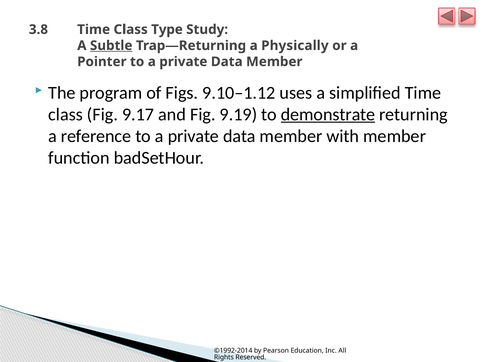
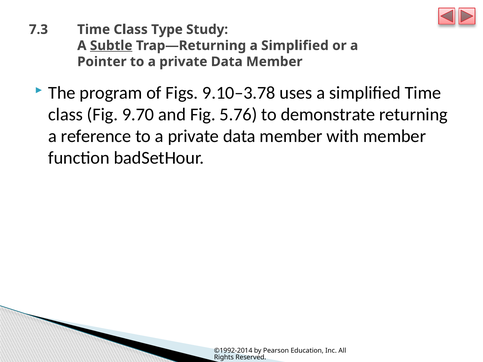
3.8: 3.8 -> 7.3
Trap—Returning a Physically: Physically -> Simplified
9.10–1.12: 9.10–1.12 -> 9.10–3.78
9.17: 9.17 -> 9.70
9.19: 9.19 -> 5.76
demonstrate underline: present -> none
